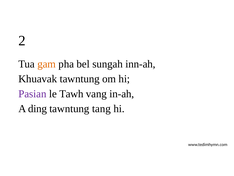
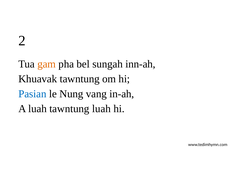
Pasian colour: purple -> blue
Tawh: Tawh -> Nung
A ding: ding -> luah
tawntung tang: tang -> luah
